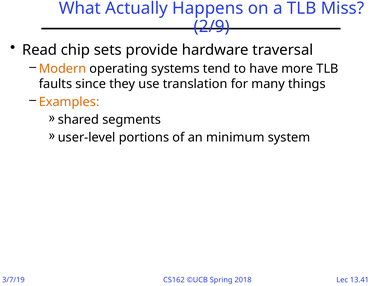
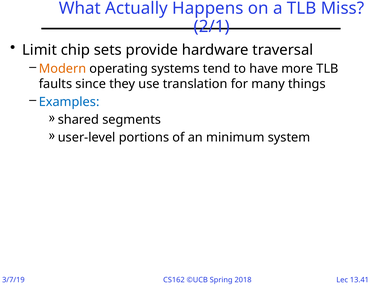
2/9: 2/9 -> 2/1
Read: Read -> Limit
Examples colour: orange -> blue
